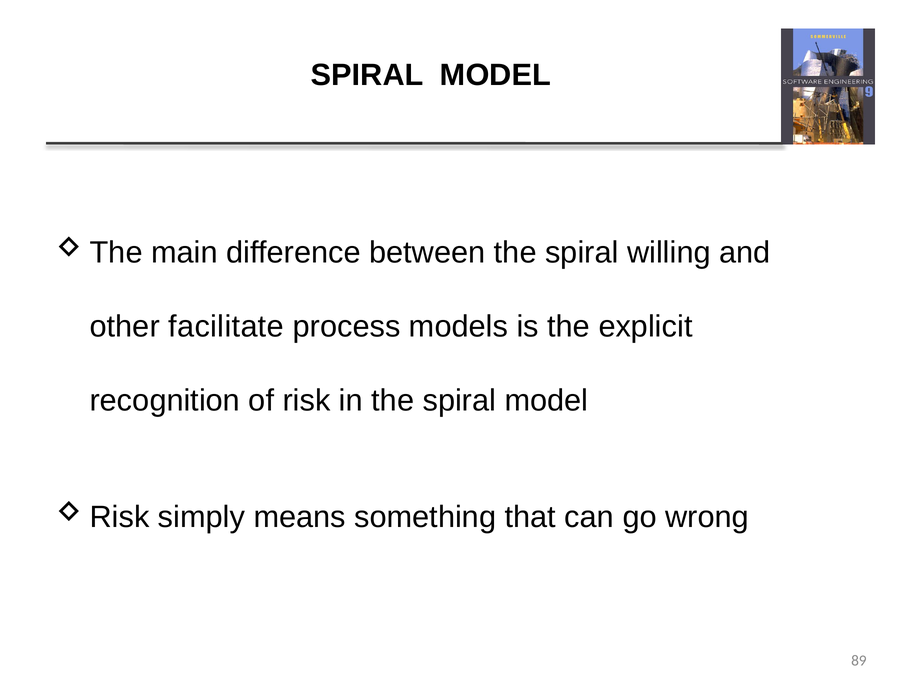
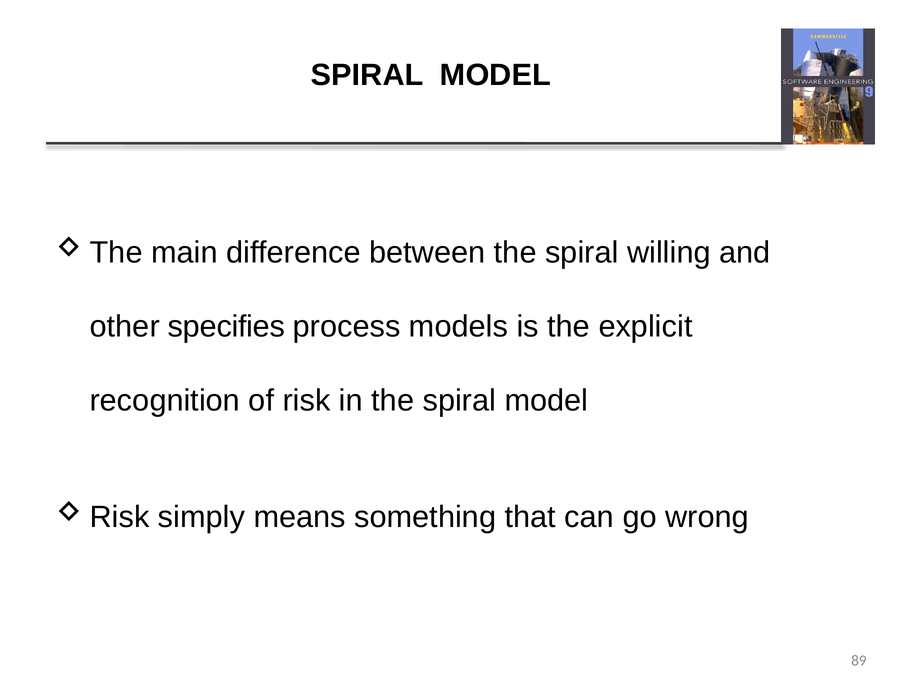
facilitate: facilitate -> specifies
